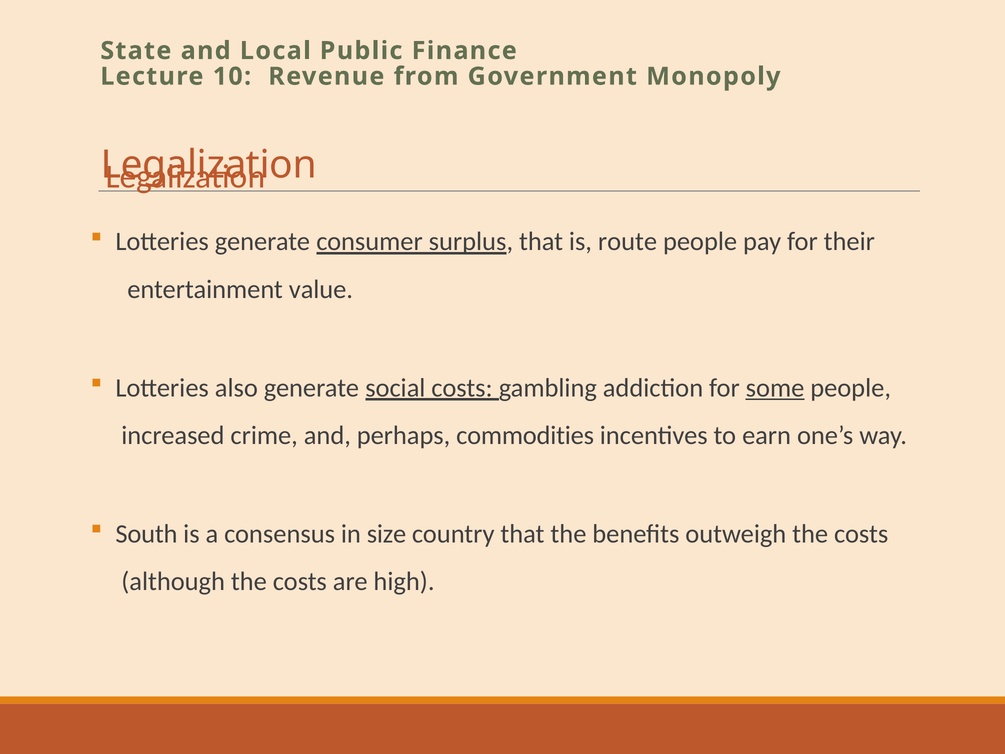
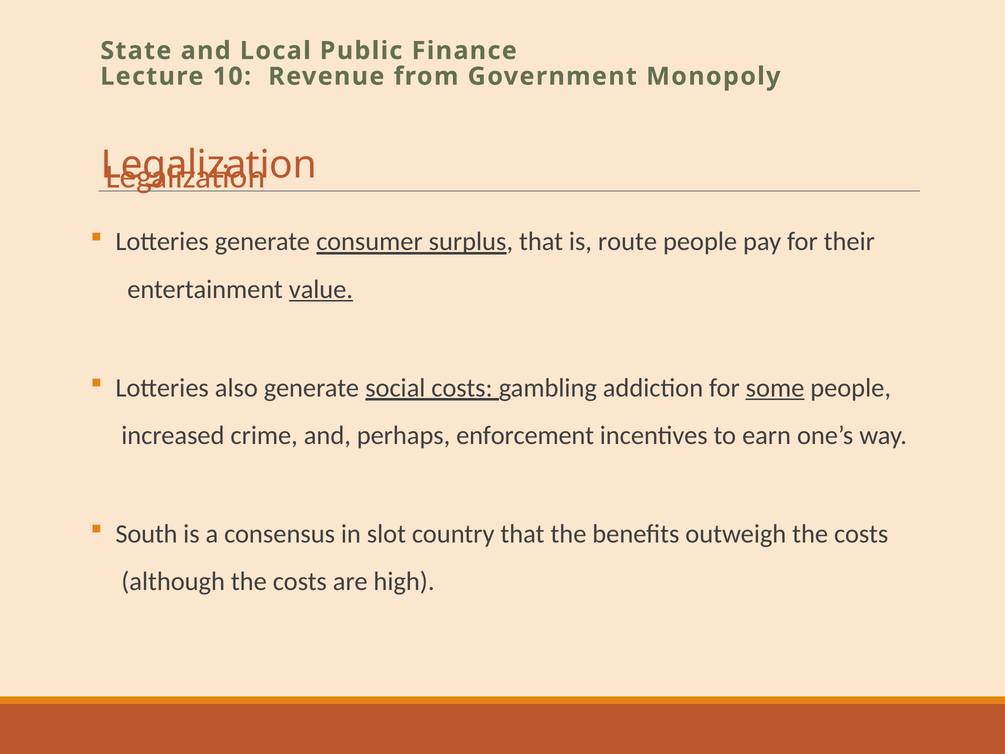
value underline: none -> present
commodities: commodities -> enforcement
size: size -> slot
